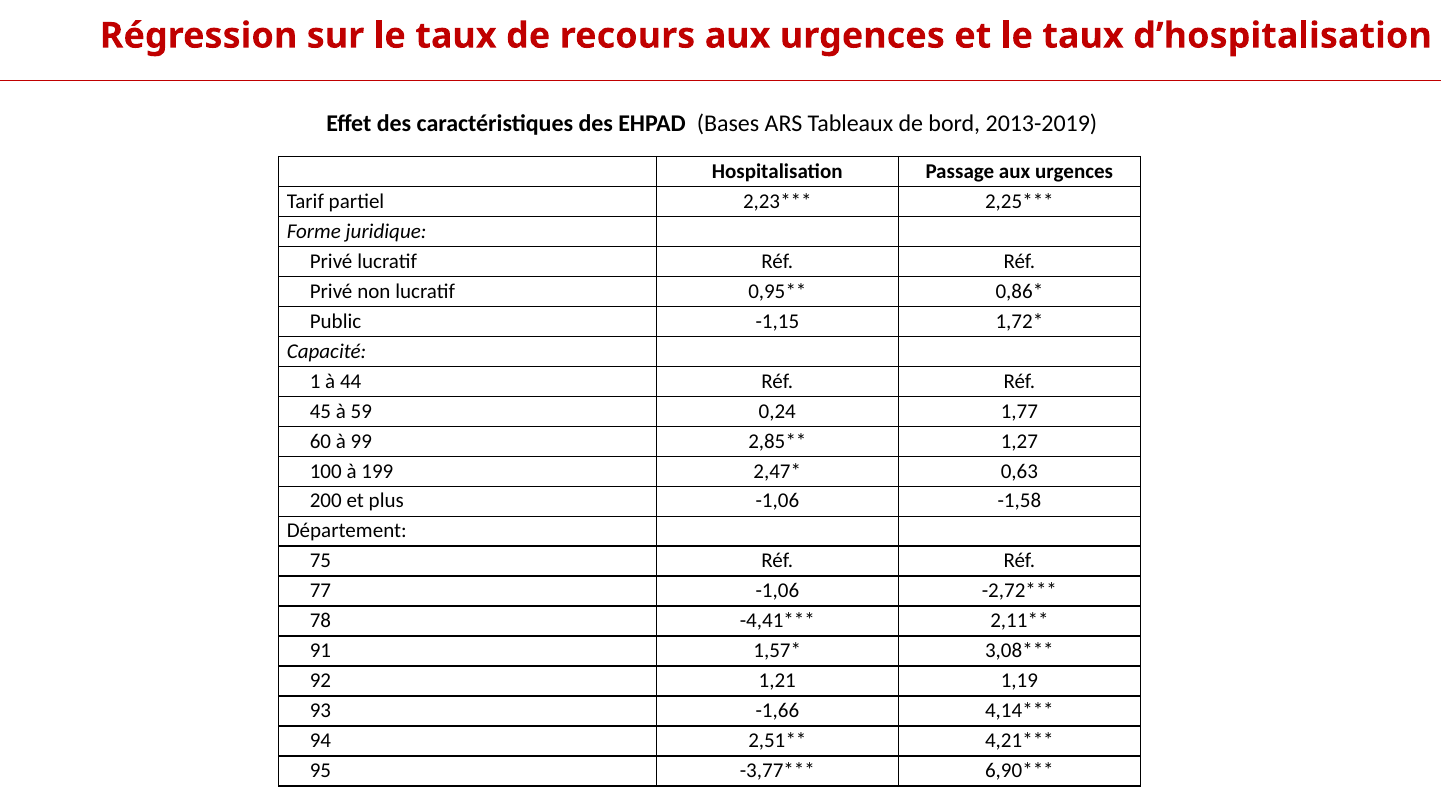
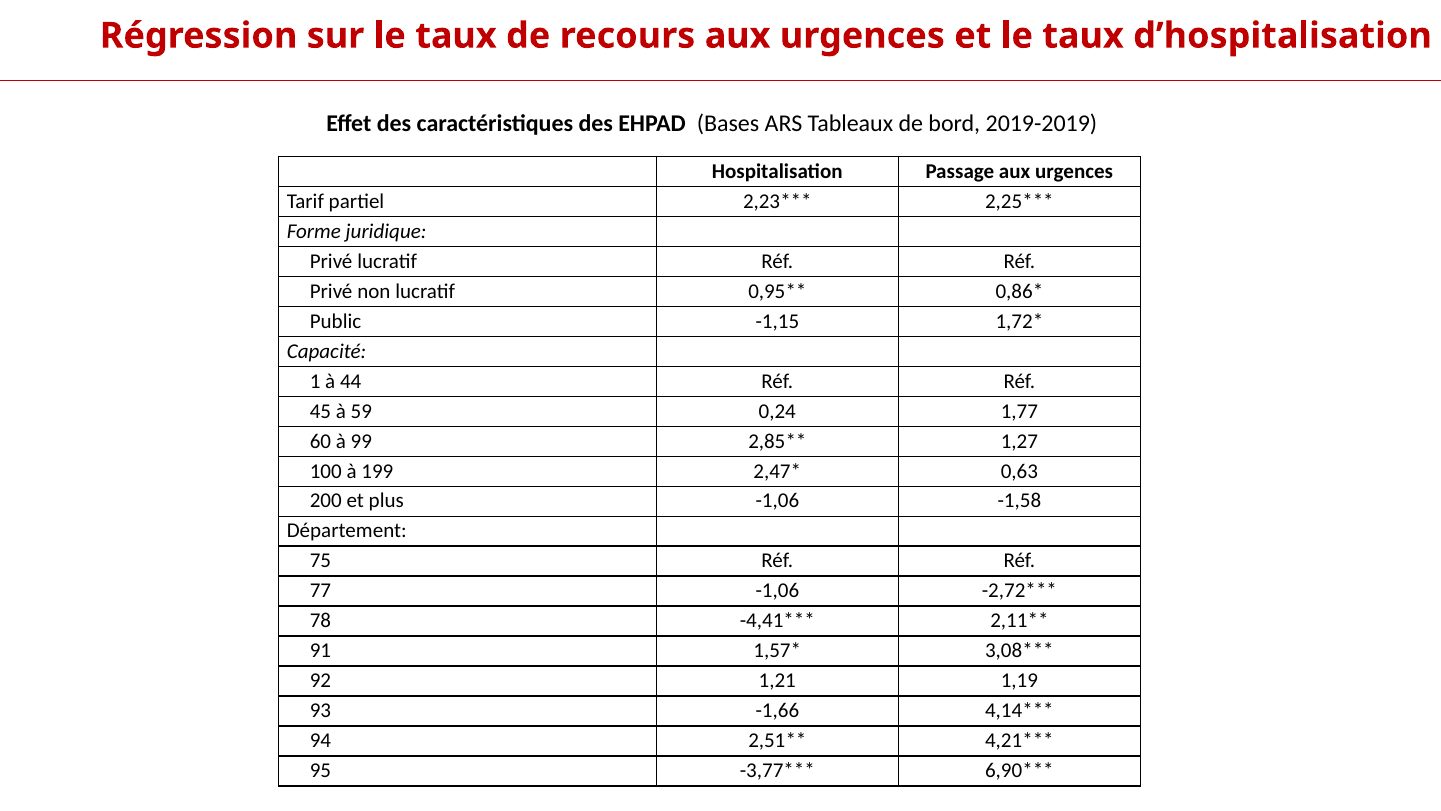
2013-2019: 2013-2019 -> 2019-2019
